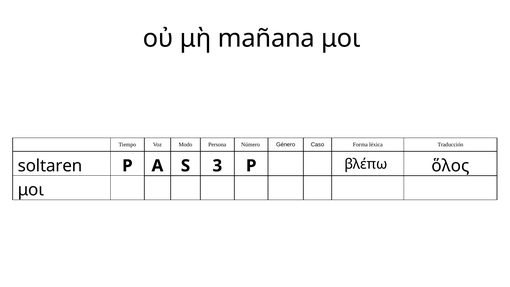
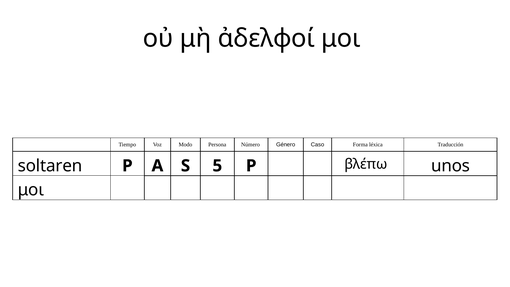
mañana: mañana -> ἀδελφοί
3: 3 -> 5
ὅλος: ὅλος -> unos
